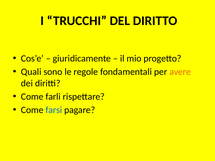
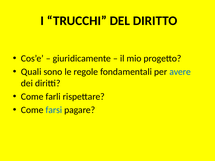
avere colour: orange -> blue
